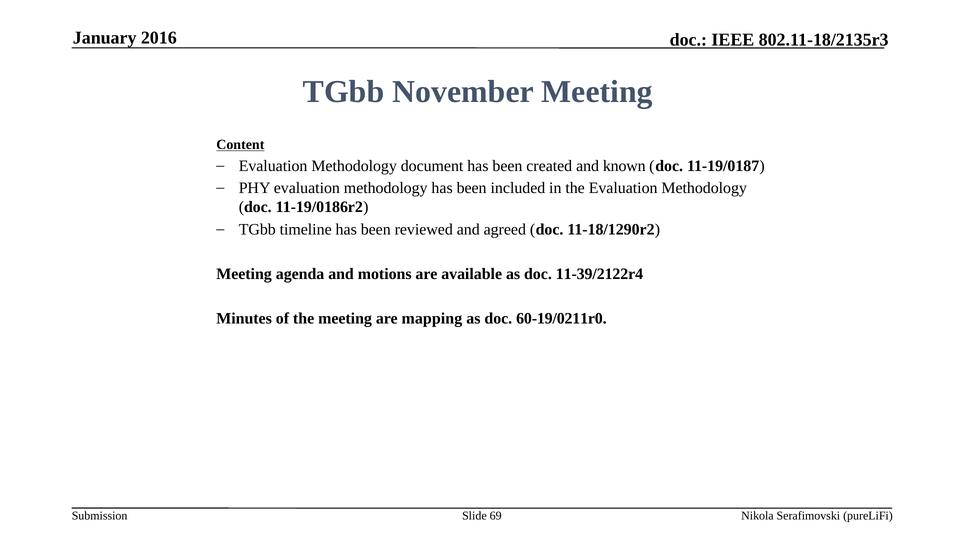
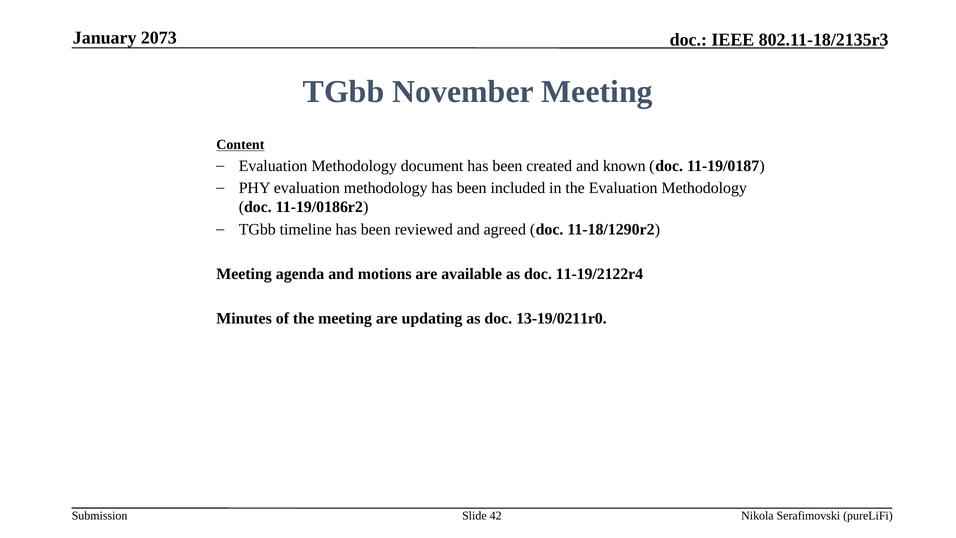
2016: 2016 -> 2073
11-39/2122r4: 11-39/2122r4 -> 11-19/2122r4
mapping: mapping -> updating
60-19/0211r0: 60-19/0211r0 -> 13-19/0211r0
69: 69 -> 42
